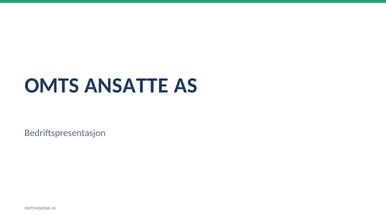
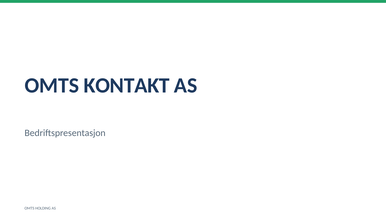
ANSATTE: ANSATTE -> KONTAKT
